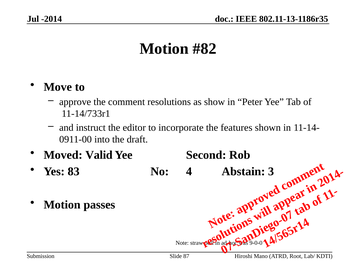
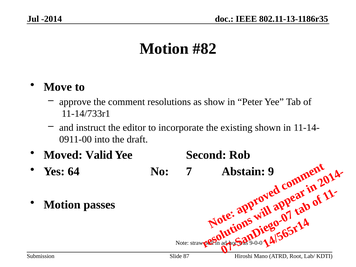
features: features -> existing
83: 83 -> 64
No 4: 4 -> 7
3: 3 -> 9
